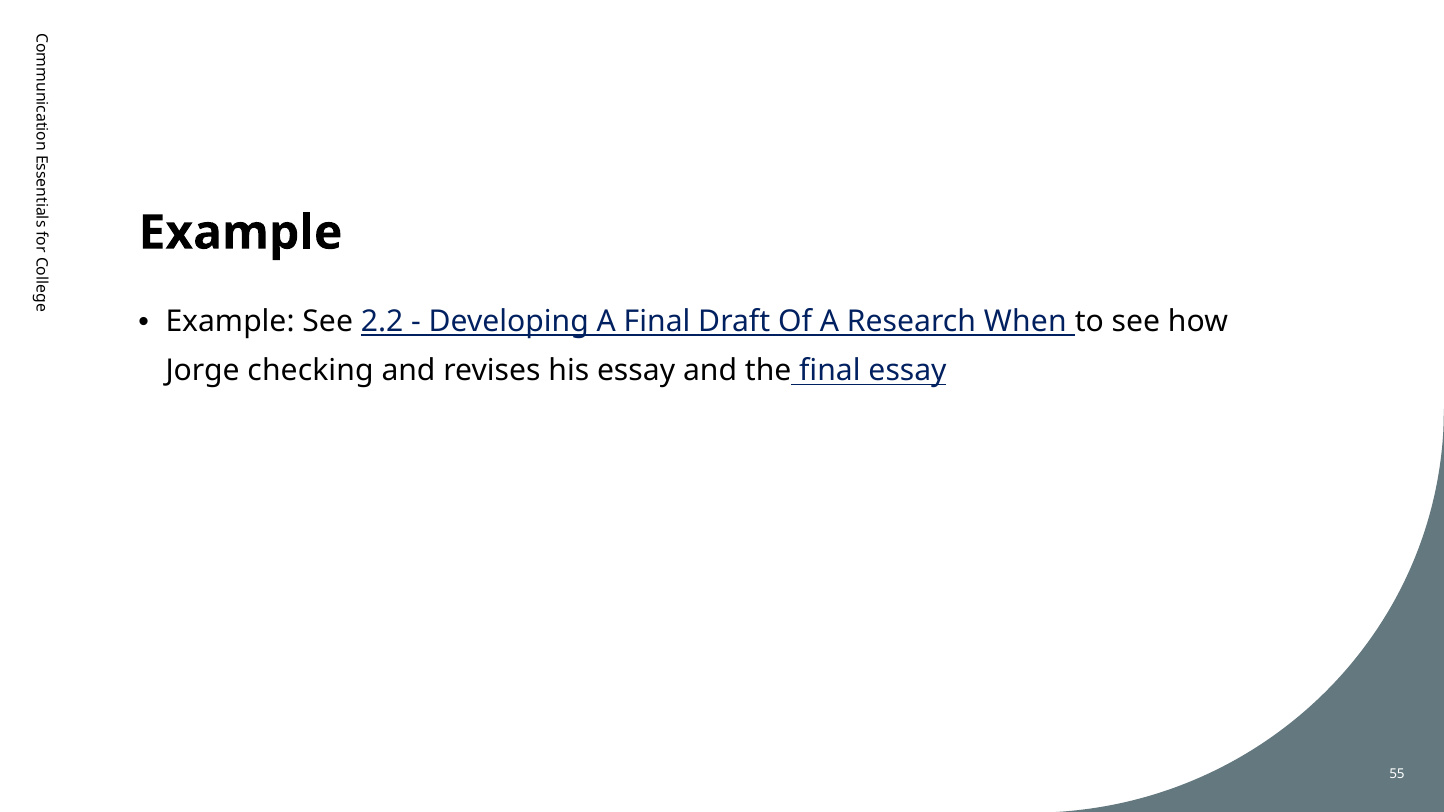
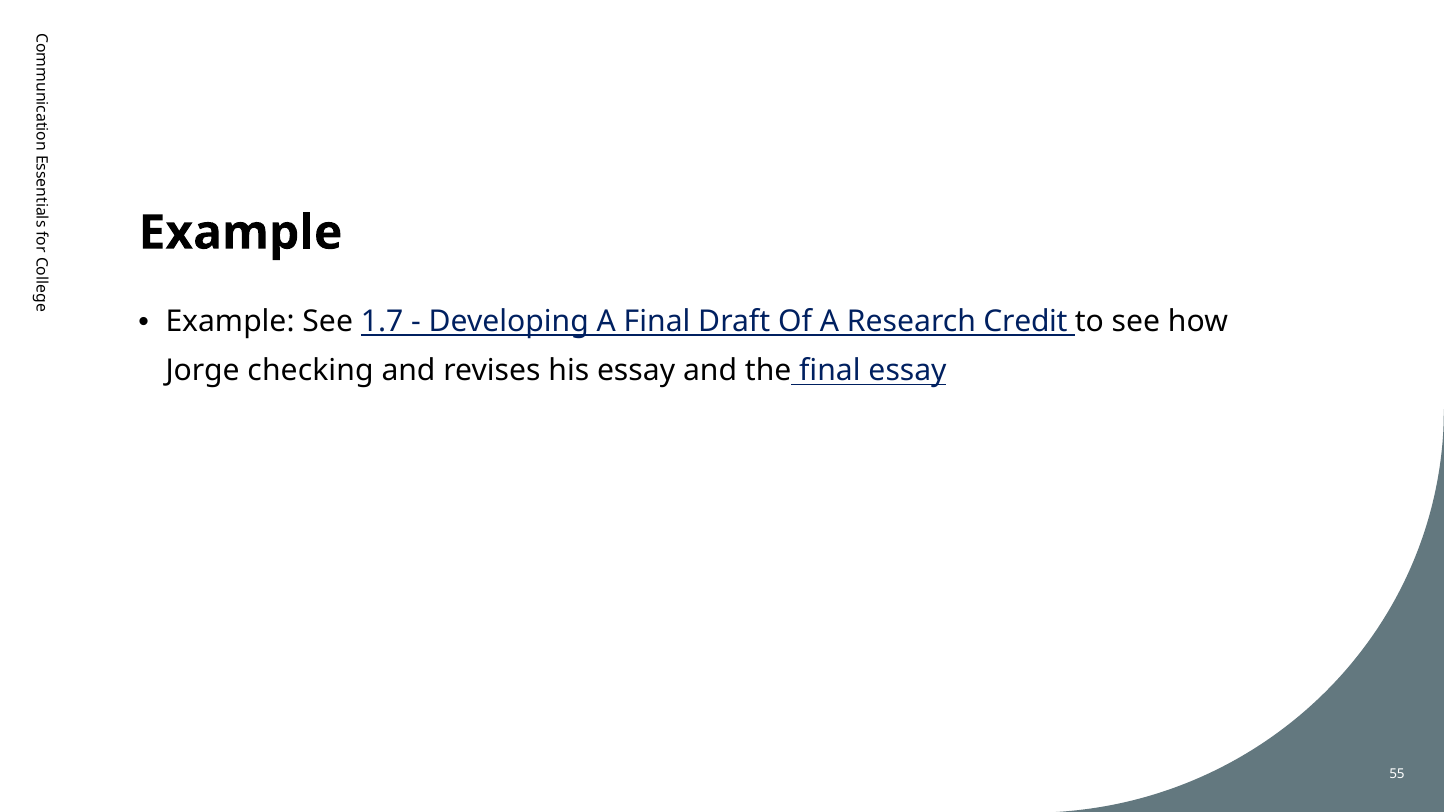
2.2: 2.2 -> 1.7
When: When -> Credit
